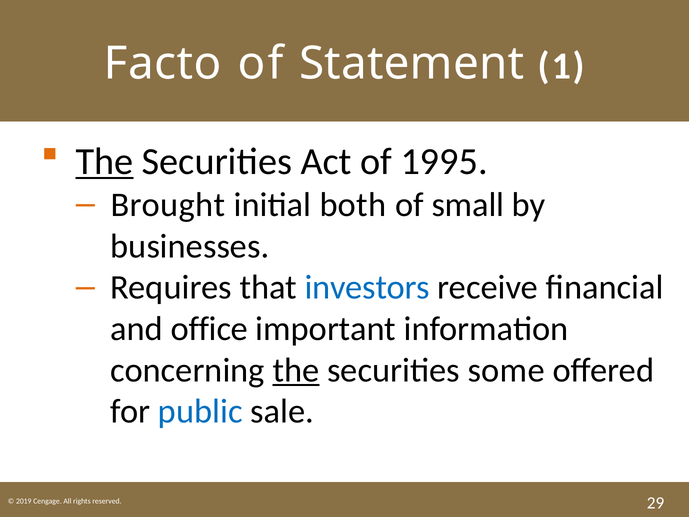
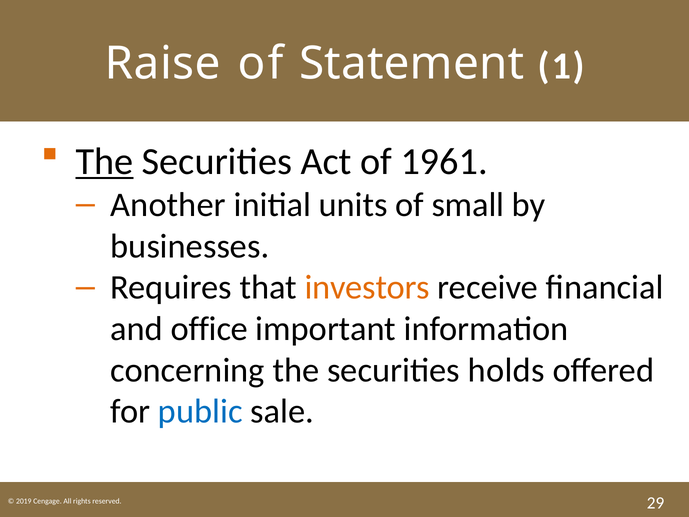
Facto: Facto -> Raise
1995: 1995 -> 1961
Brought: Brought -> Another
both: both -> units
investors colour: blue -> orange
the at (296, 370) underline: present -> none
some: some -> holds
